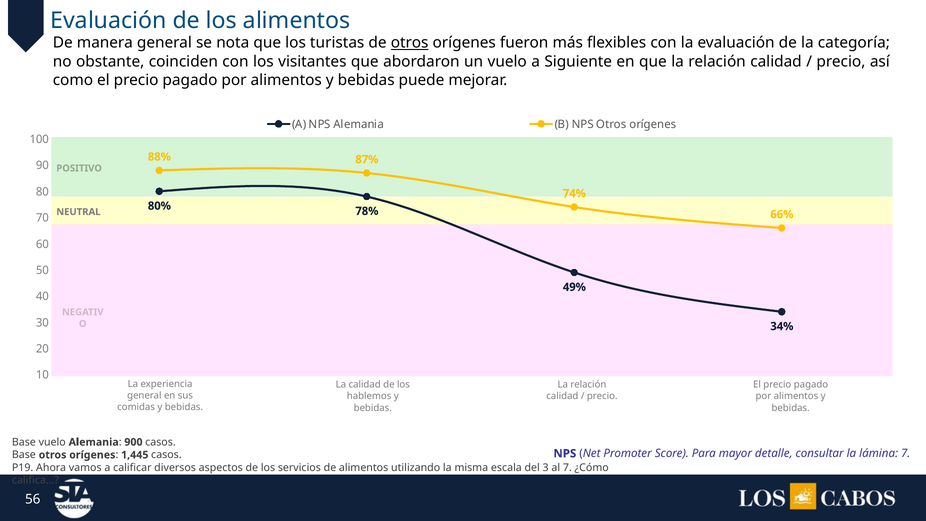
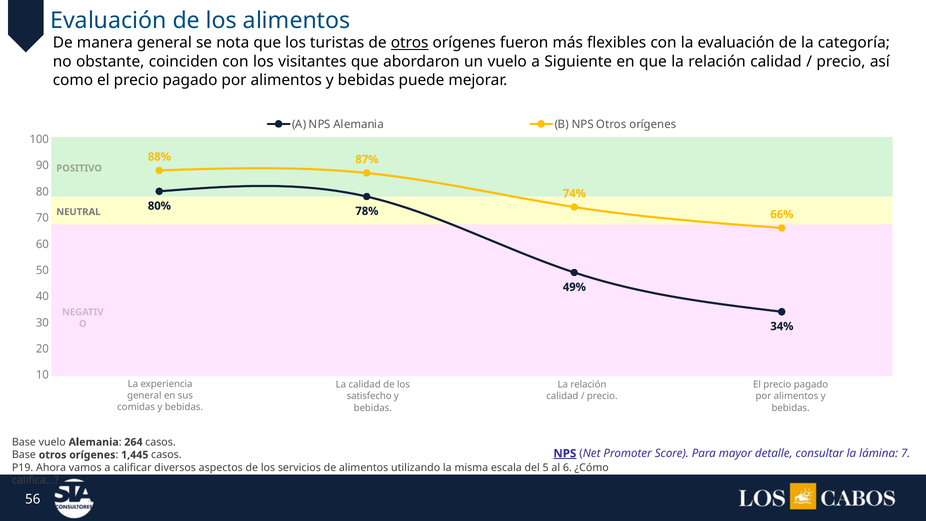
hablemos: hablemos -> satisfecho
900: 900 -> 264
NPS at (565, 453) underline: none -> present
3: 3 -> 5
al 7: 7 -> 6
